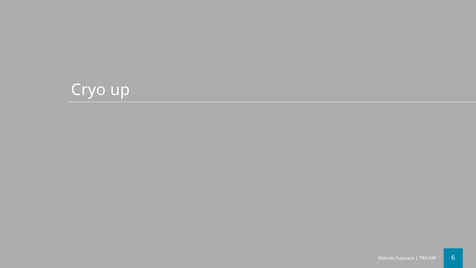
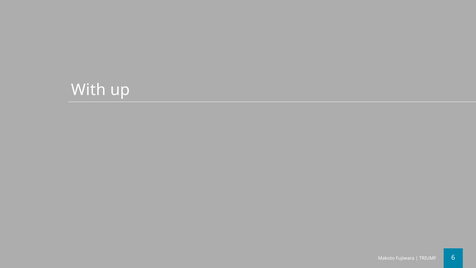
Cryo: Cryo -> With
